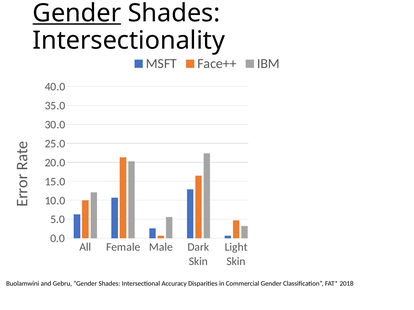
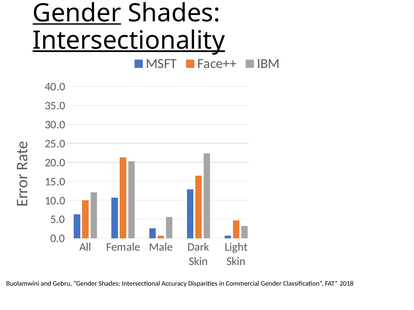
Intersectionality underline: none -> present
